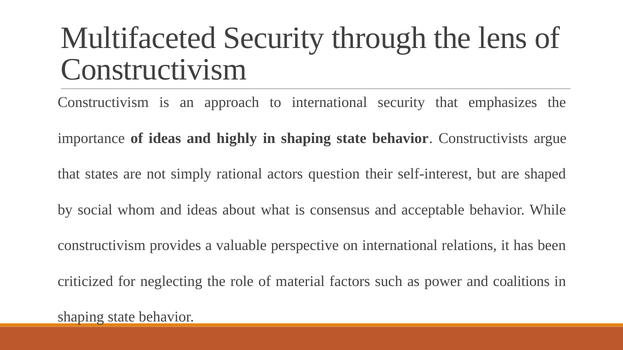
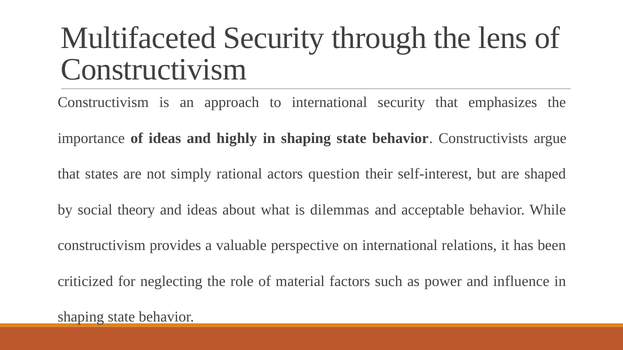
whom: whom -> theory
consensus: consensus -> dilemmas
coalitions: coalitions -> influence
